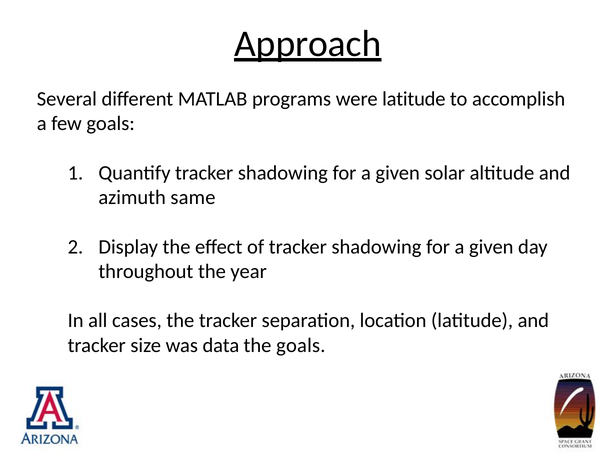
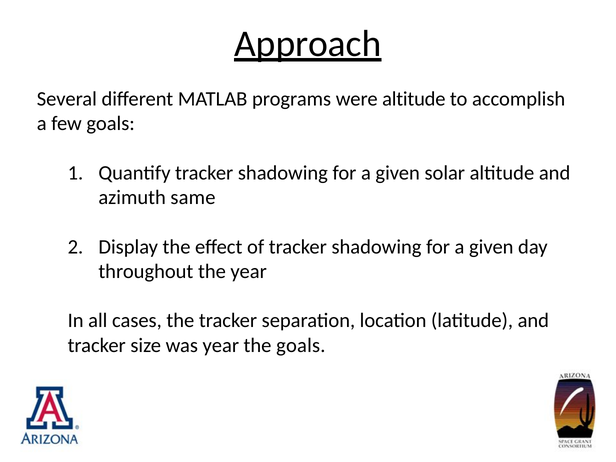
were latitude: latitude -> altitude
was data: data -> year
